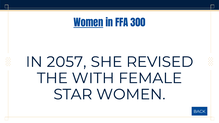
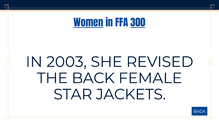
300 underline: none -> present
2057: 2057 -> 2003
THE WITH: WITH -> BACK
STAR WOMEN: WOMEN -> JACKETS
